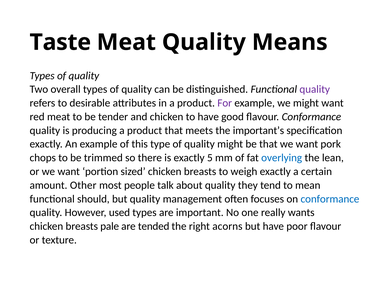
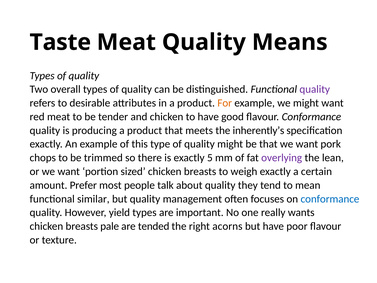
For colour: purple -> orange
important’s: important’s -> inherently’s
overlying colour: blue -> purple
Other: Other -> Prefer
should: should -> similar
used: used -> yield
